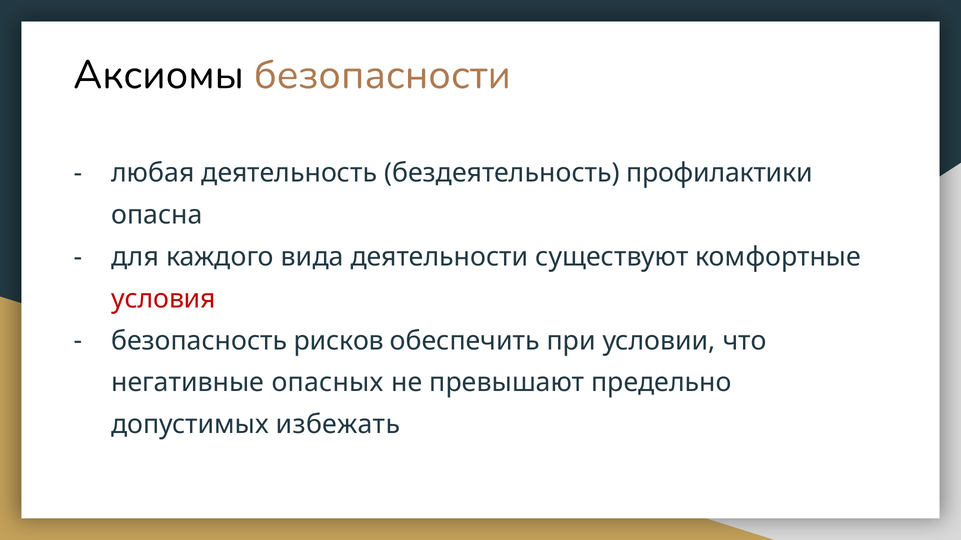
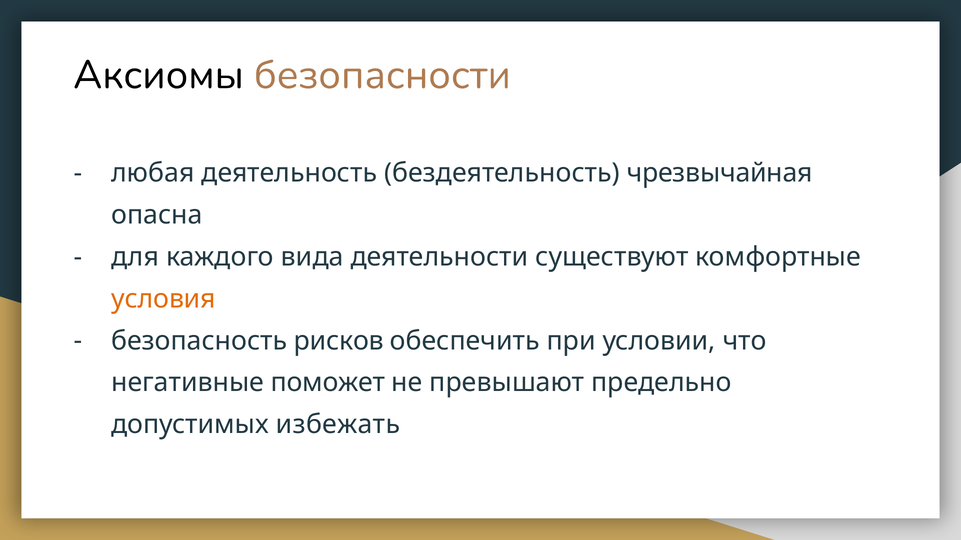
профилактики: профилактики -> чрезвычайная
условия colour: red -> orange
опасных: опасных -> поможет
